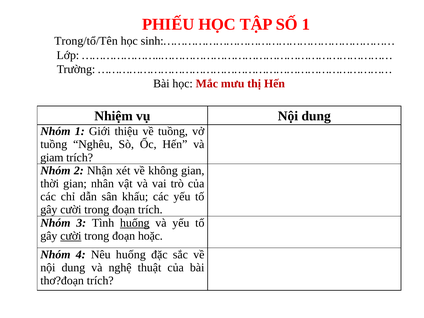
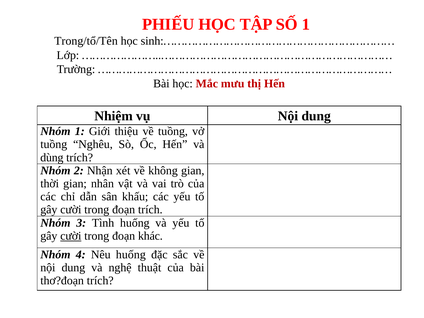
giam: giam -> dùng
huống at (135, 223) underline: present -> none
hoặc: hoặc -> khác
